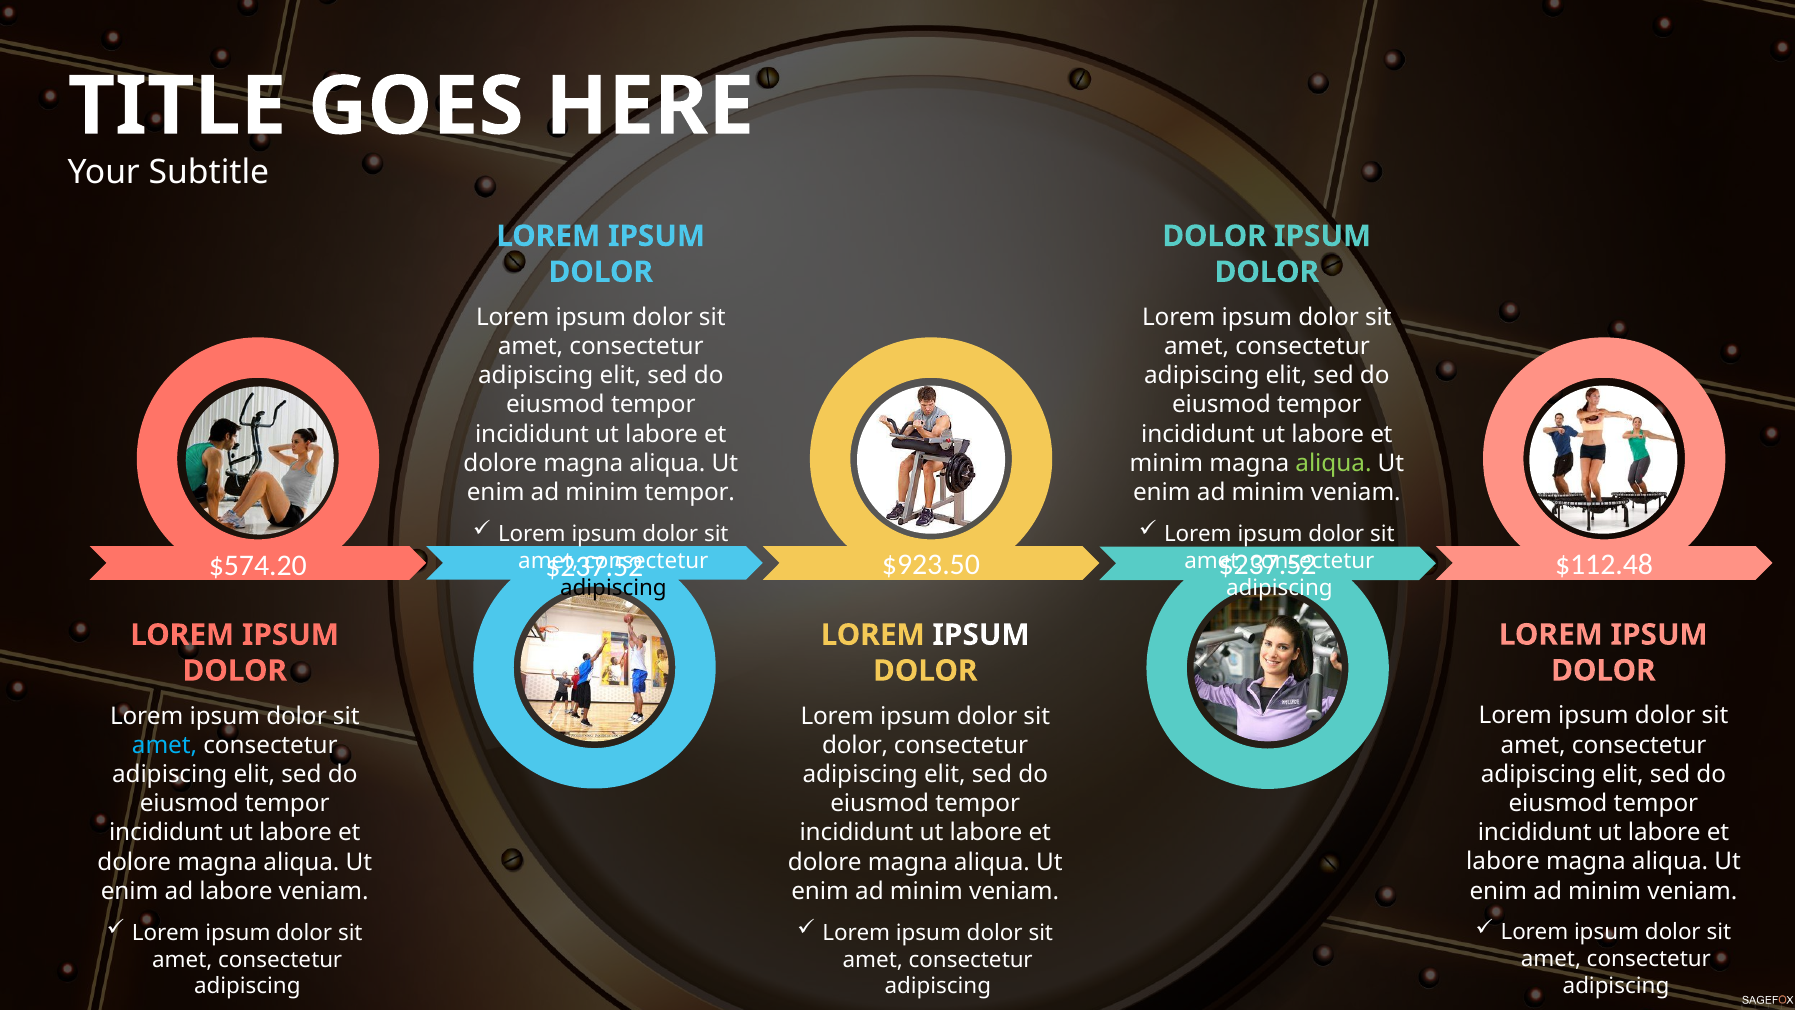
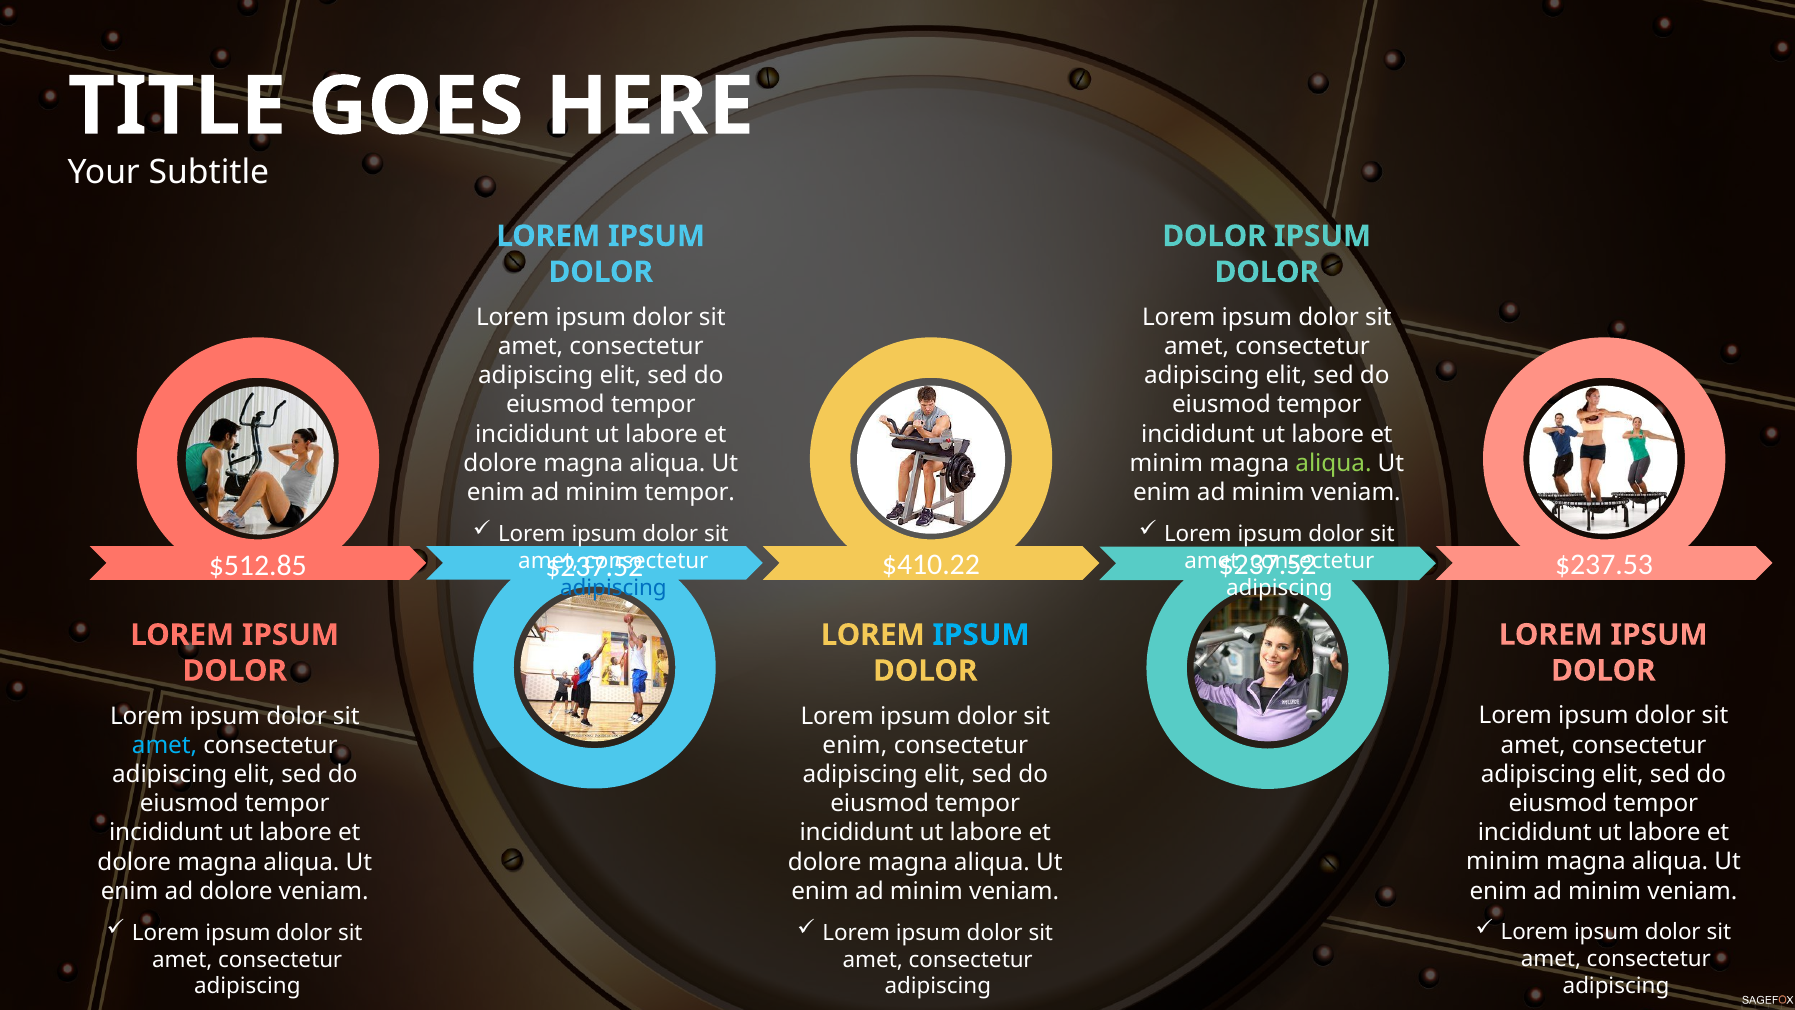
$574.20: $574.20 -> $512.85
$923.50: $923.50 -> $410.22
$112.48: $112.48 -> $237.53
adipiscing at (613, 588) colour: black -> blue
IPSUM at (981, 635) colour: white -> light blue
dolor at (855, 745): dolor -> enim
labore at (1503, 862): labore -> minim
ad labore: labore -> dolore
